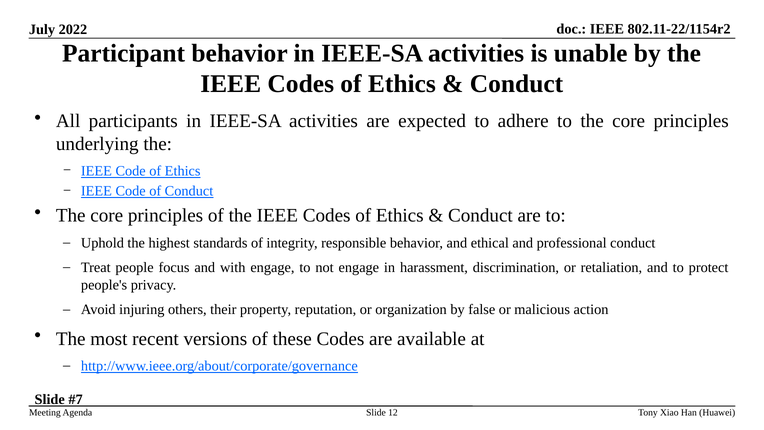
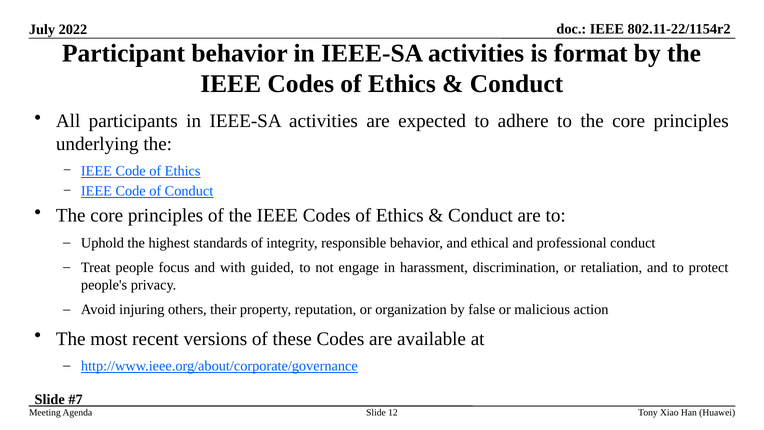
unable: unable -> format
with engage: engage -> guided
